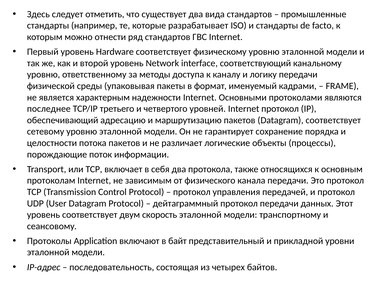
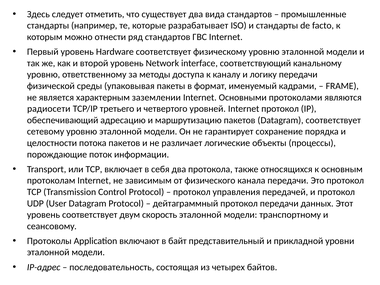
надежности: надежности -> заземлении
последнее: последнее -> радиосети
